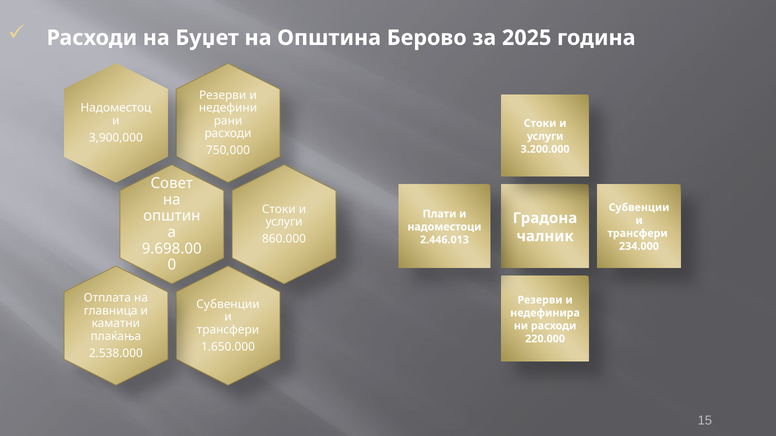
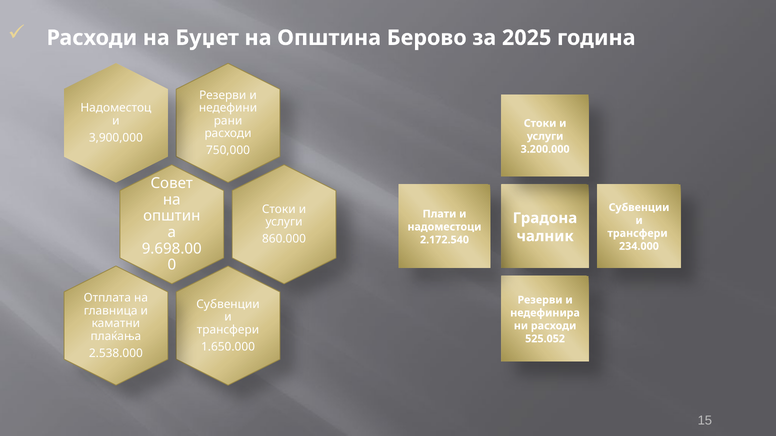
2.446.013: 2.446.013 -> 2.172.540
220.000: 220.000 -> 525.052
